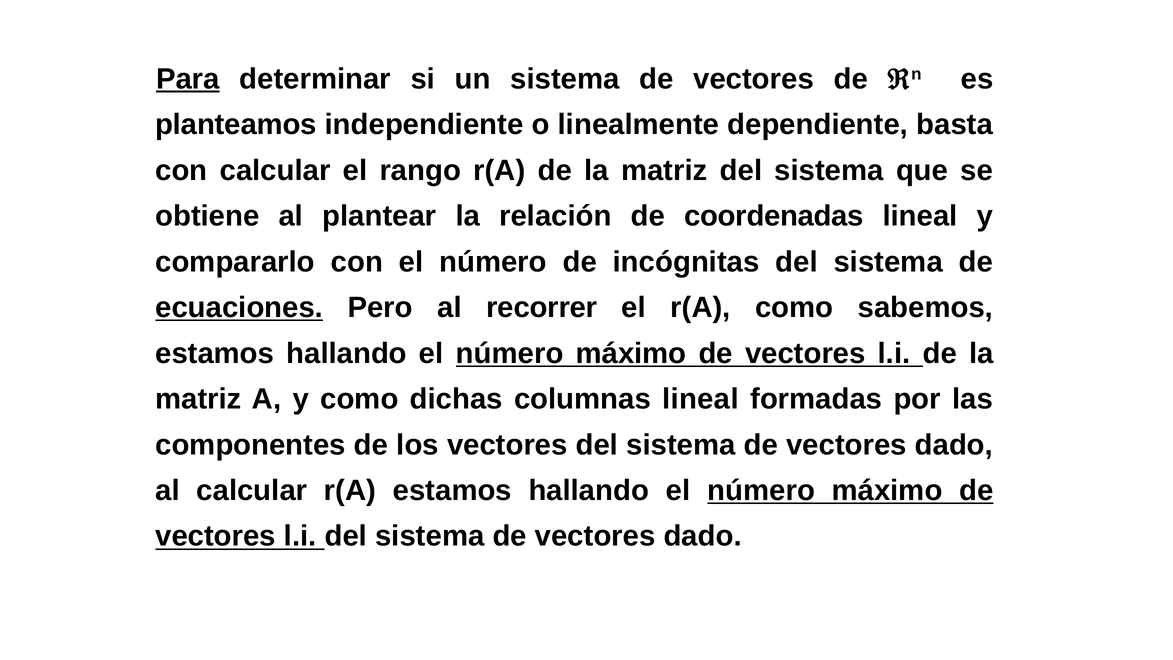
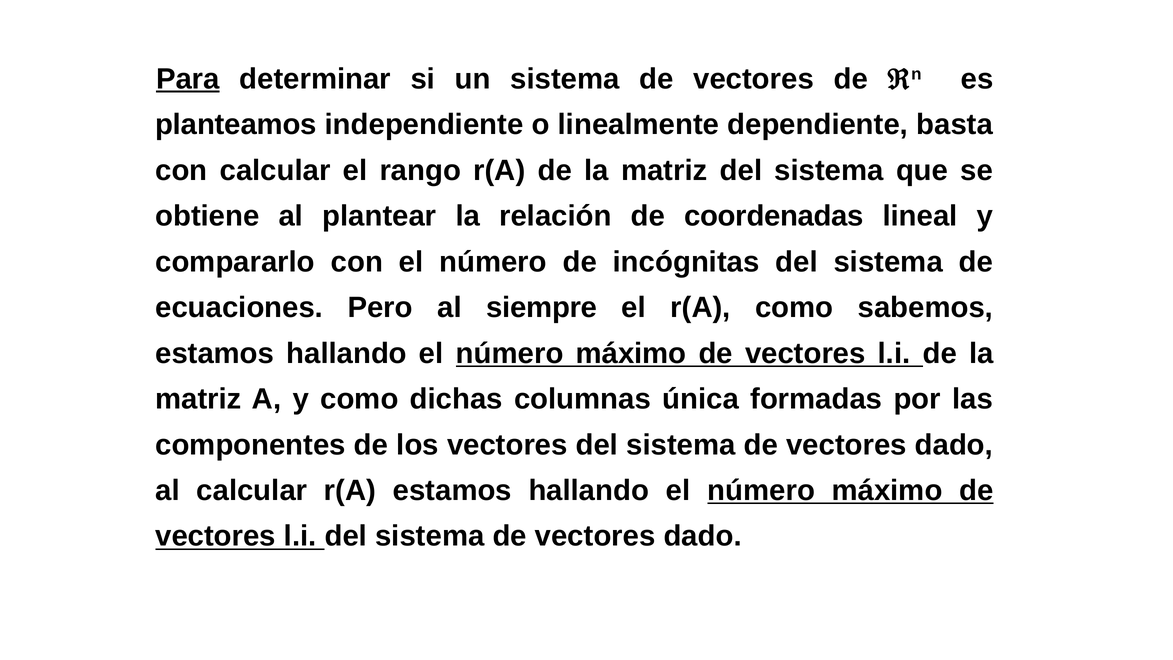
ecuaciones underline: present -> none
recorrer: recorrer -> siempre
columnas lineal: lineal -> única
